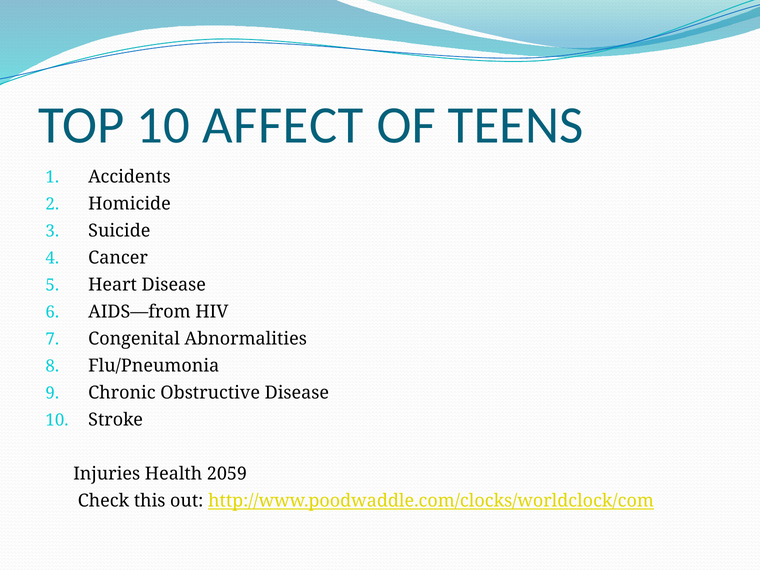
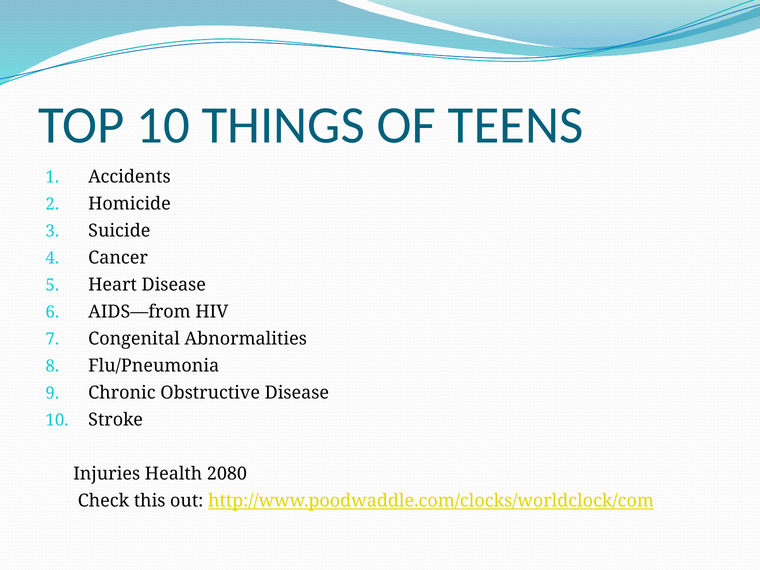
AFFECT: AFFECT -> THINGS
2059: 2059 -> 2080
